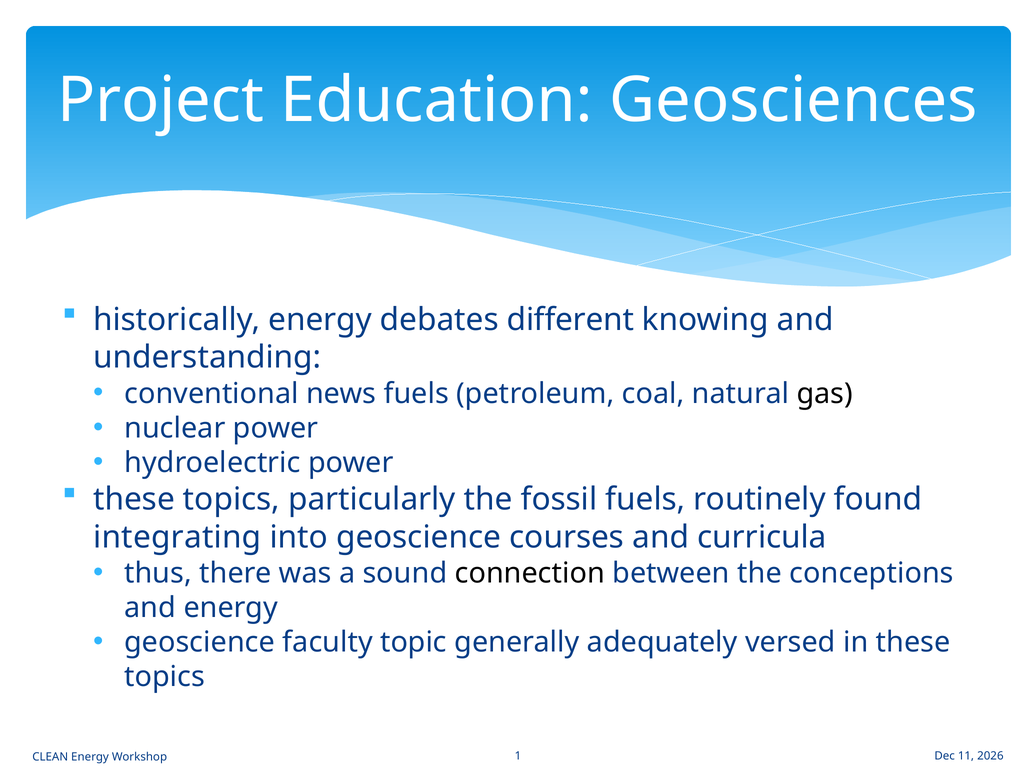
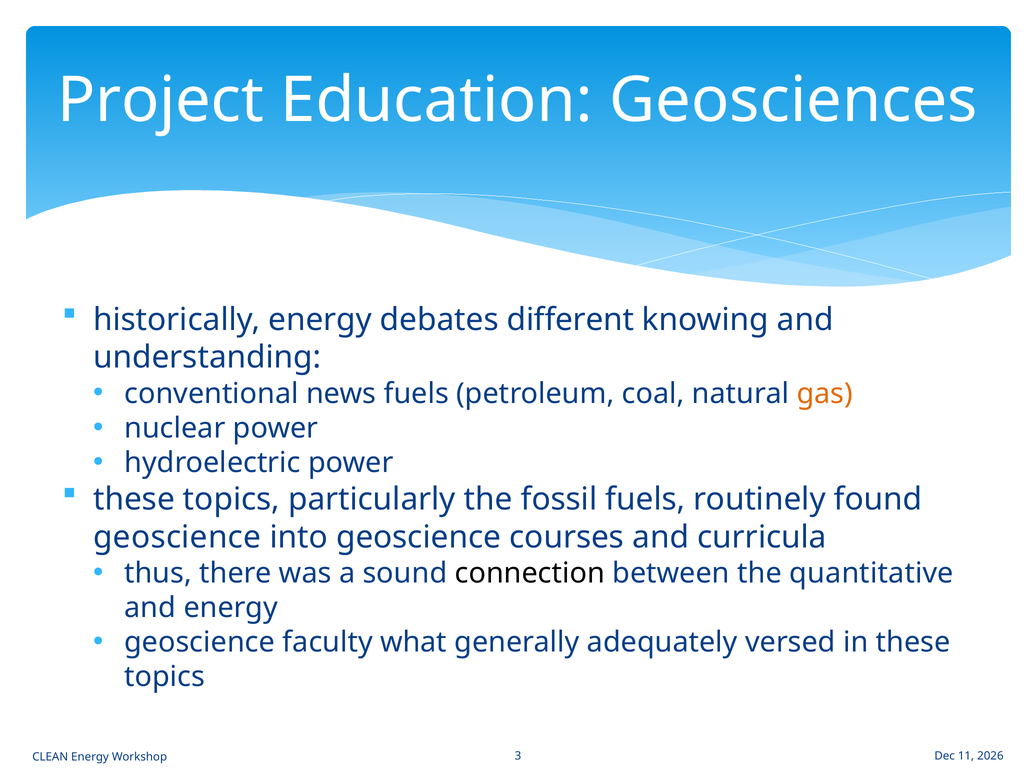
gas colour: black -> orange
integrating at (177, 537): integrating -> geoscience
conceptions: conceptions -> quantitative
topic: topic -> what
1: 1 -> 3
